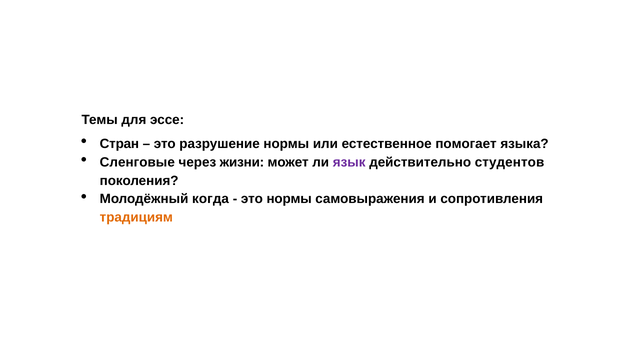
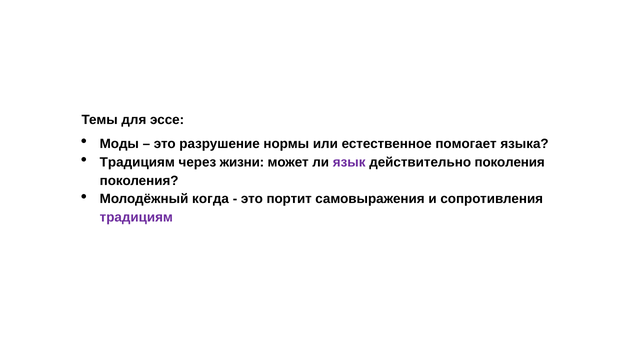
Стран: Стран -> Моды
Сленговые at (137, 162): Сленговые -> Традициям
действительно студентов: студентов -> поколения
это нормы: нормы -> портит
традициям at (136, 218) colour: orange -> purple
